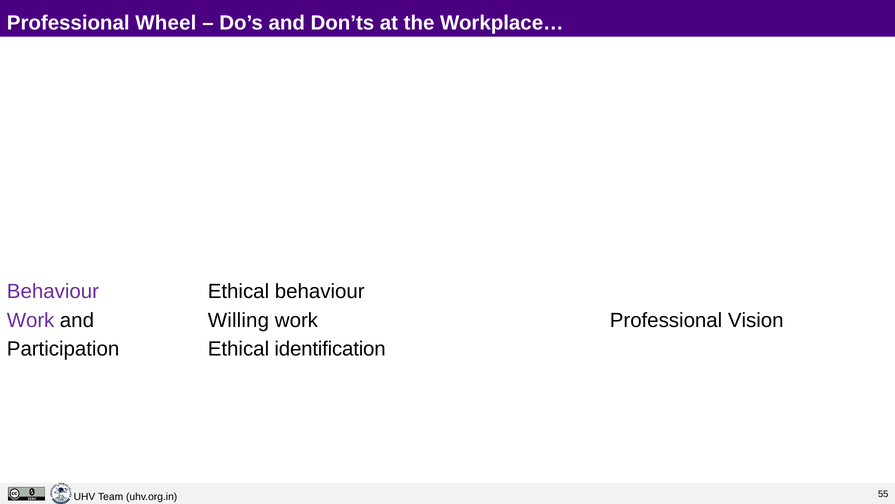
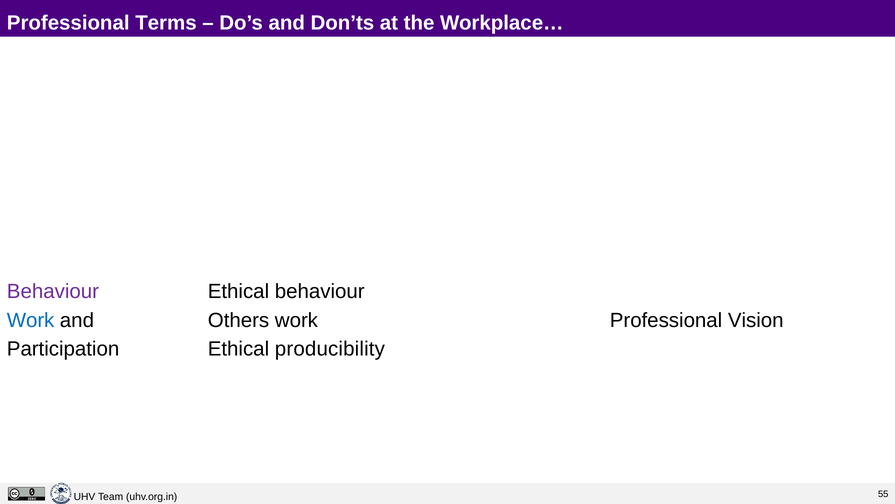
Wheel: Wheel -> Terms
Work at (31, 320) colour: purple -> blue
Willing: Willing -> Others
identification: identification -> producibility
